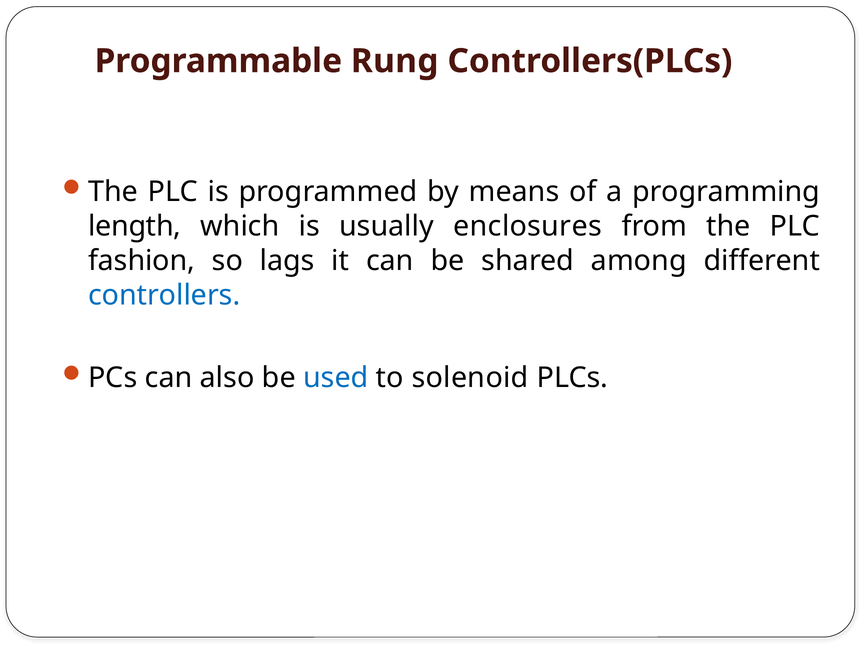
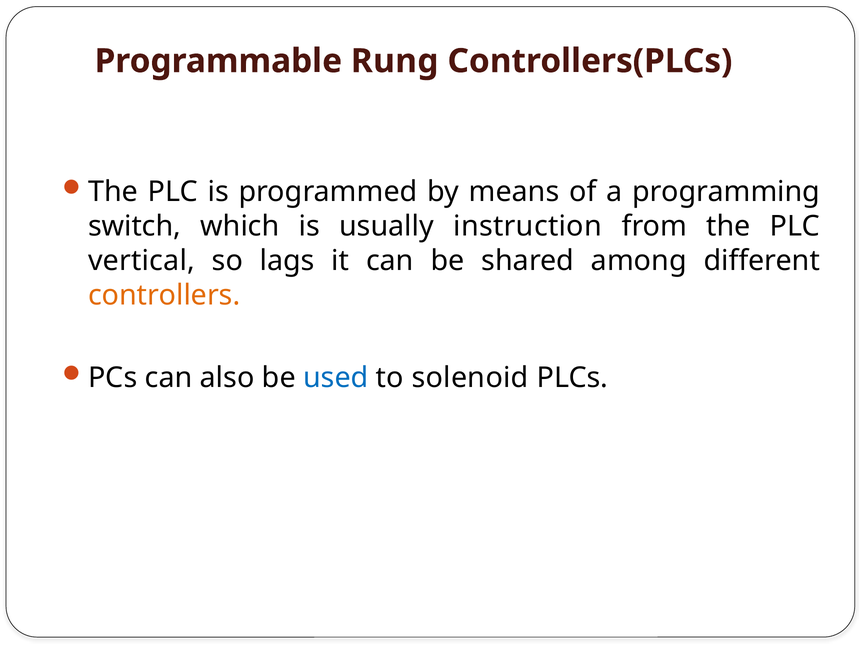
length: length -> switch
enclosures: enclosures -> instruction
fashion: fashion -> vertical
controllers colour: blue -> orange
